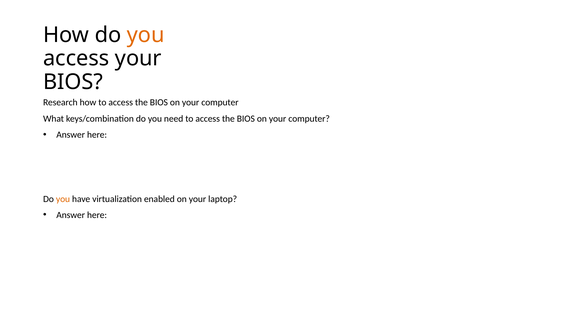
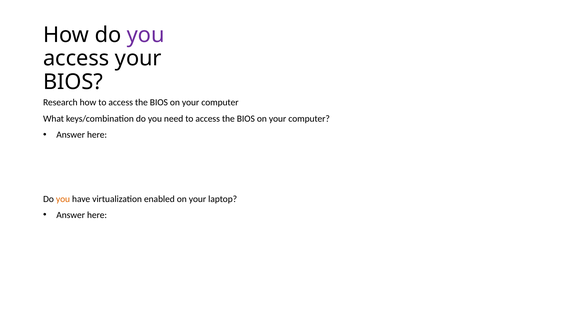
you at (146, 35) colour: orange -> purple
